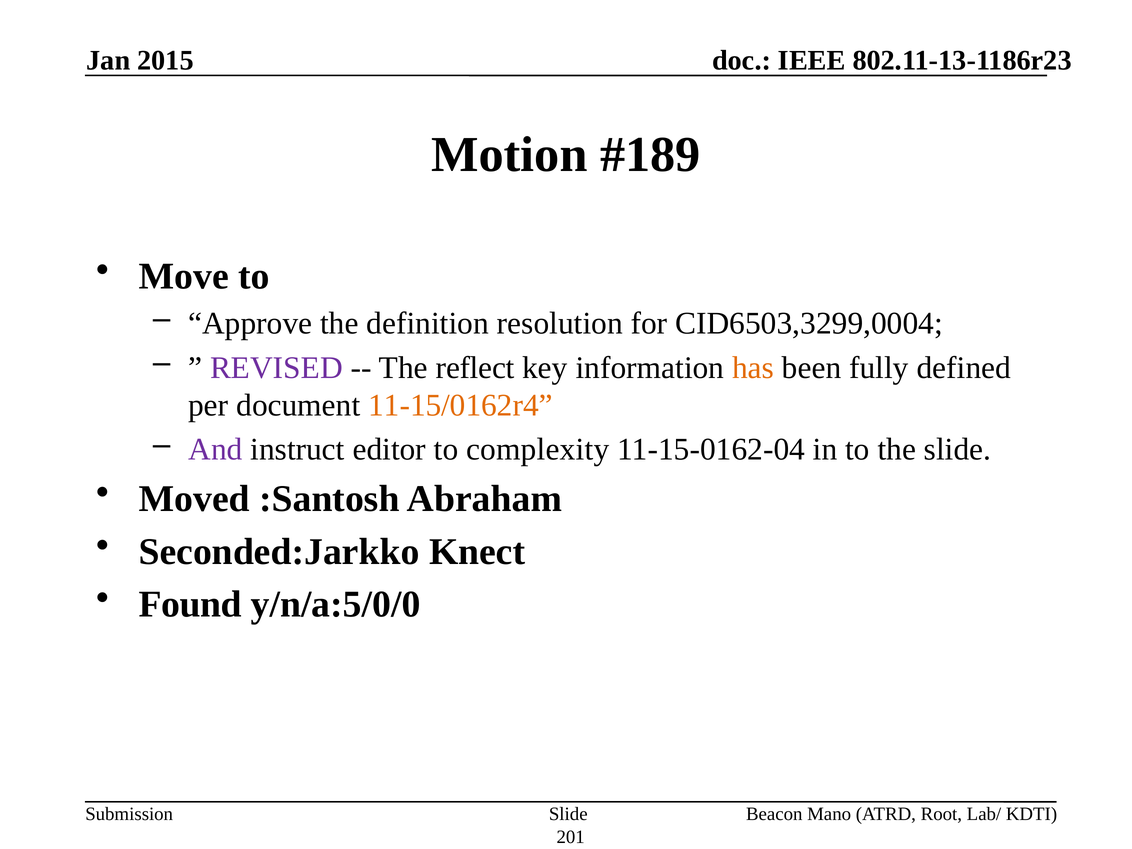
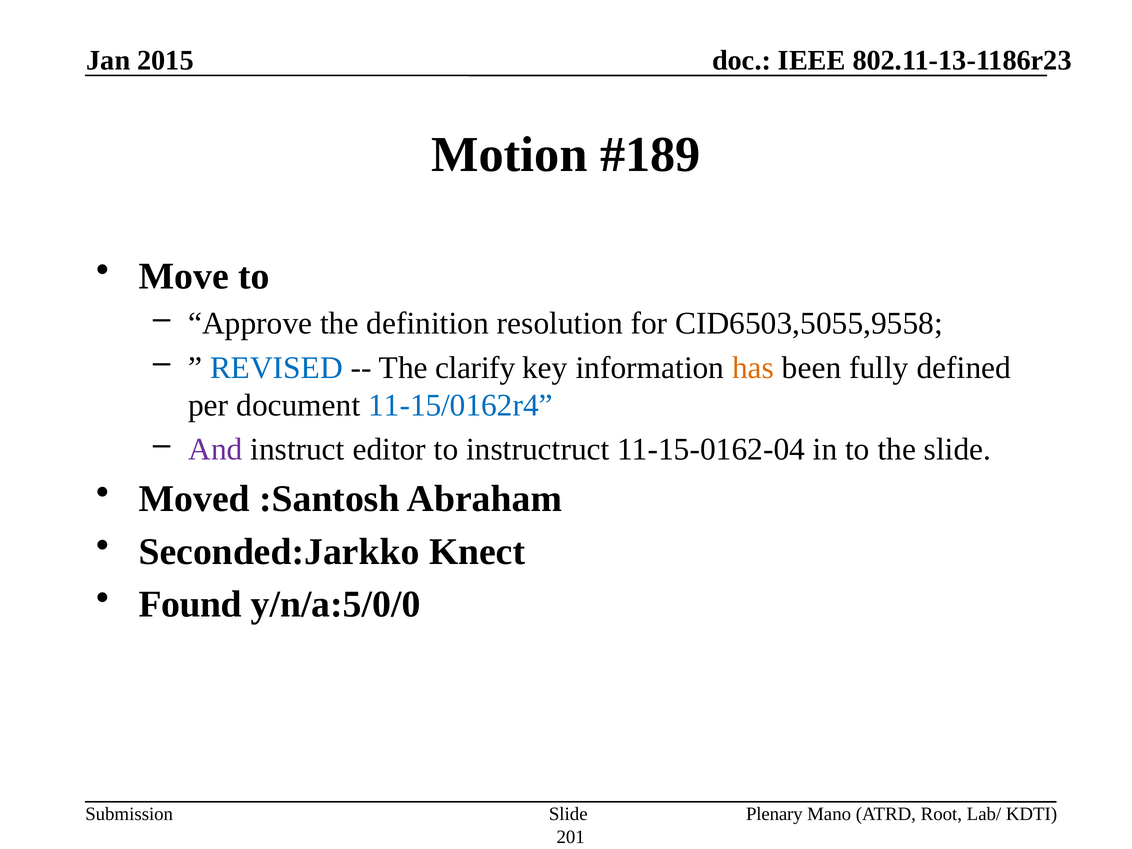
CID6503,3299,0004: CID6503,3299,0004 -> CID6503,5055,9558
REVISED colour: purple -> blue
reflect: reflect -> clarify
11-15/0162r4 colour: orange -> blue
complexity: complexity -> instructruct
Beacon: Beacon -> Plenary
